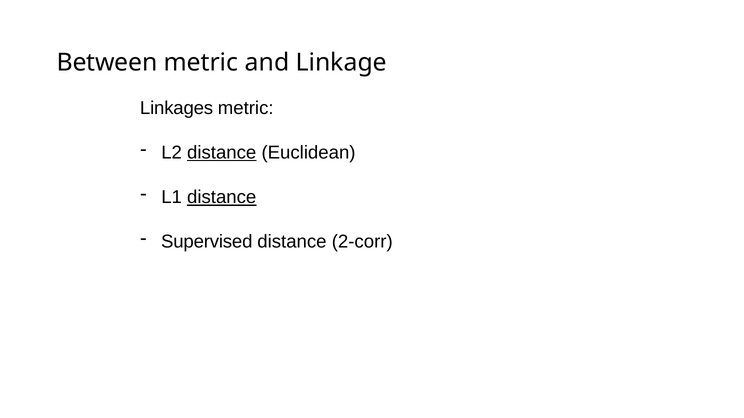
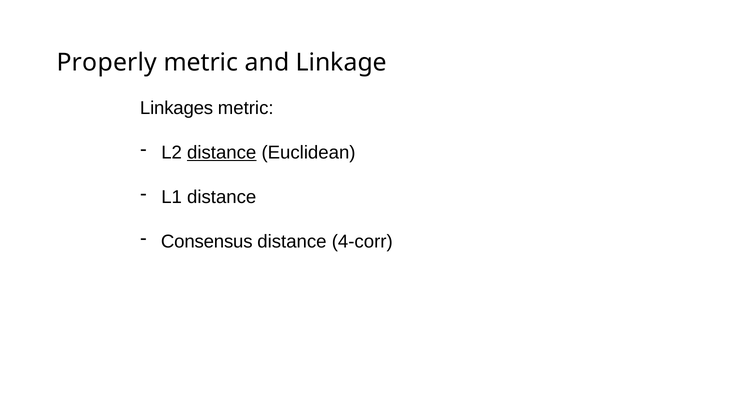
Between: Between -> Properly
distance at (222, 197) underline: present -> none
Supervised: Supervised -> Consensus
2-corr: 2-corr -> 4-corr
